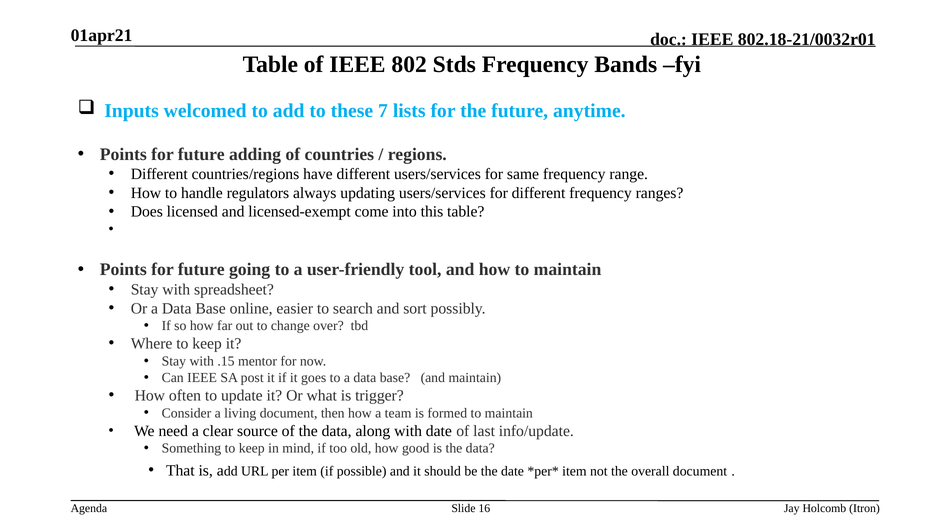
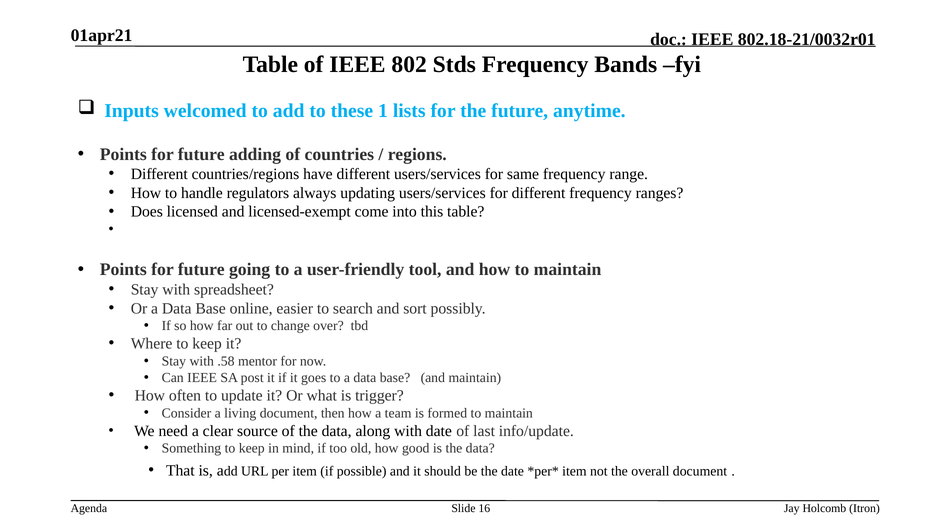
7: 7 -> 1
.15: .15 -> .58
